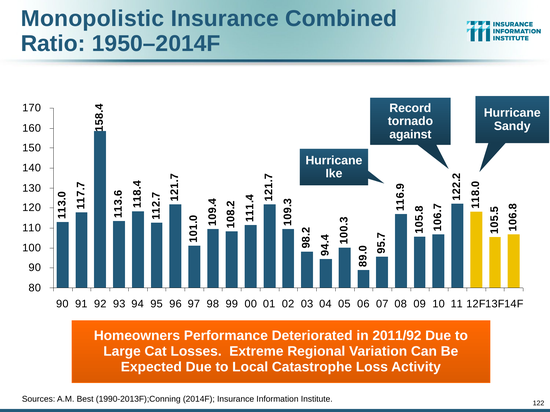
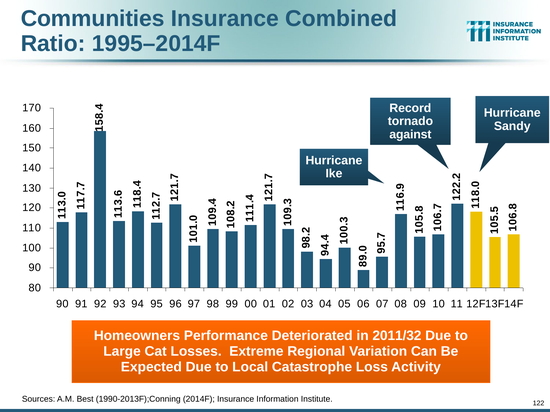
Monopolistic: Monopolistic -> Communities
1950–2014F: 1950–2014F -> 1995–2014F
2011/92: 2011/92 -> 2011/32
